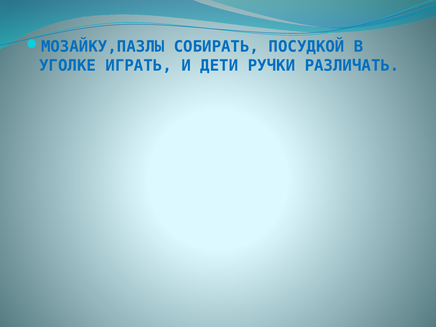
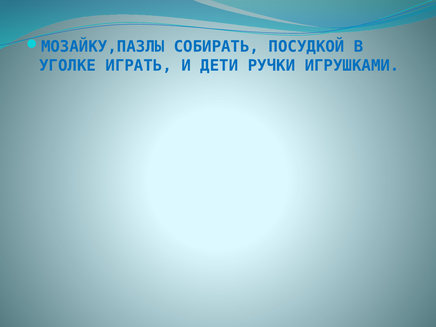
РАЗЛИЧАТЬ: РАЗЛИЧАТЬ -> ИГРУШКАМИ
